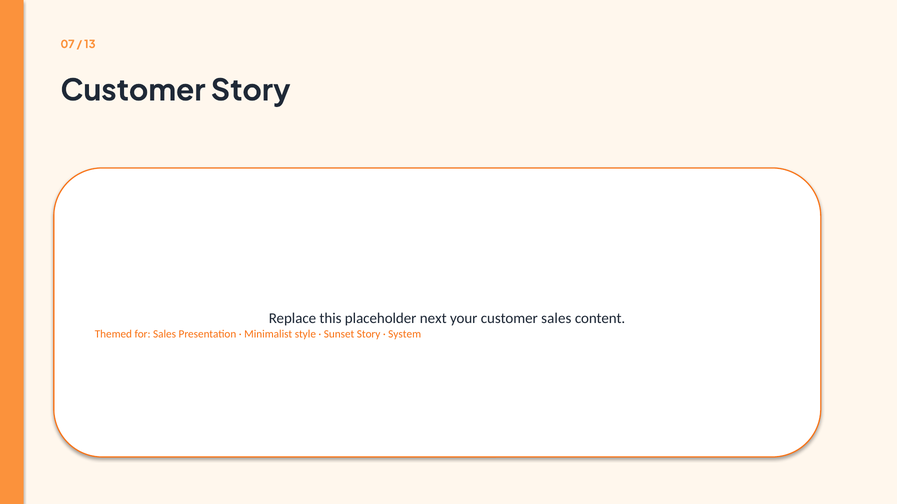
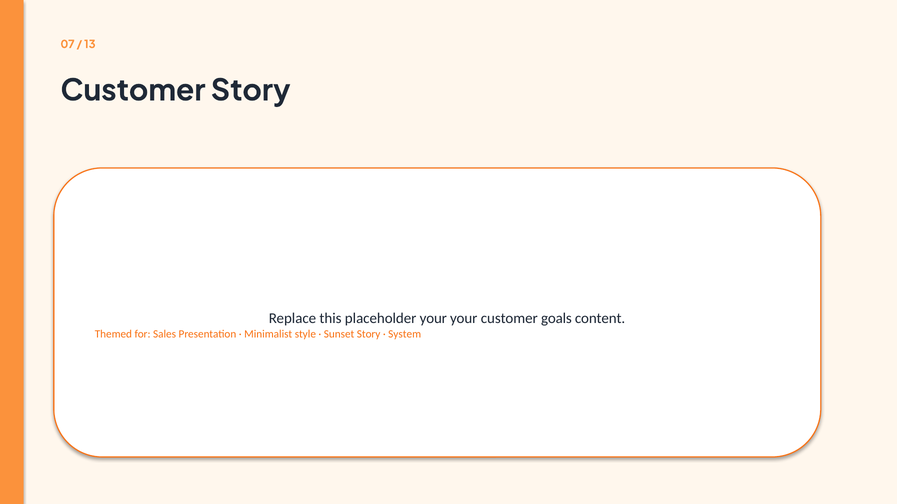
placeholder next: next -> your
customer sales: sales -> goals
